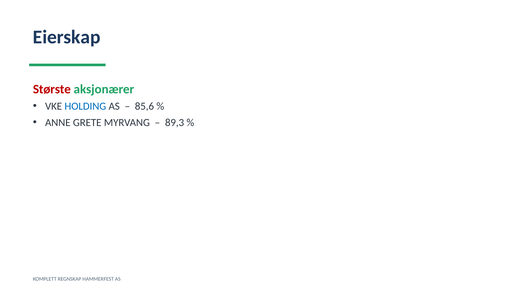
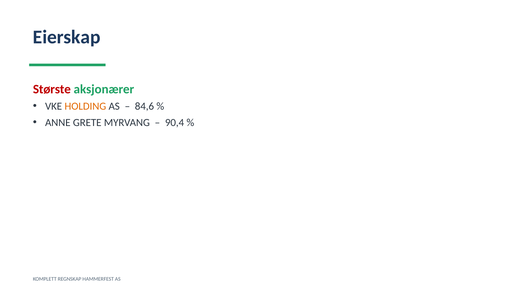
HOLDING colour: blue -> orange
85,6: 85,6 -> 84,6
89,3: 89,3 -> 90,4
